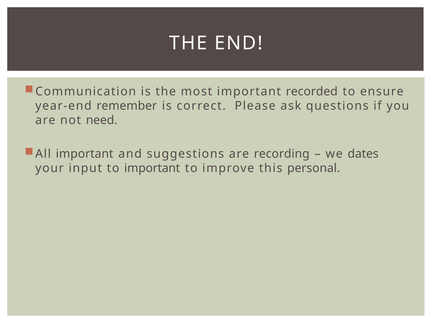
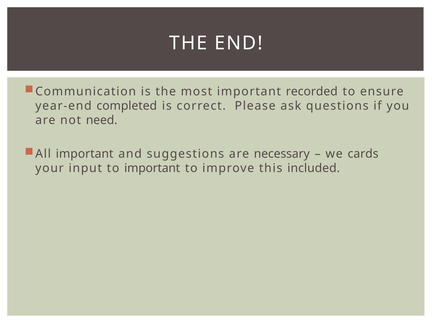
remember: remember -> completed
recording: recording -> necessary
dates: dates -> cards
personal: personal -> included
